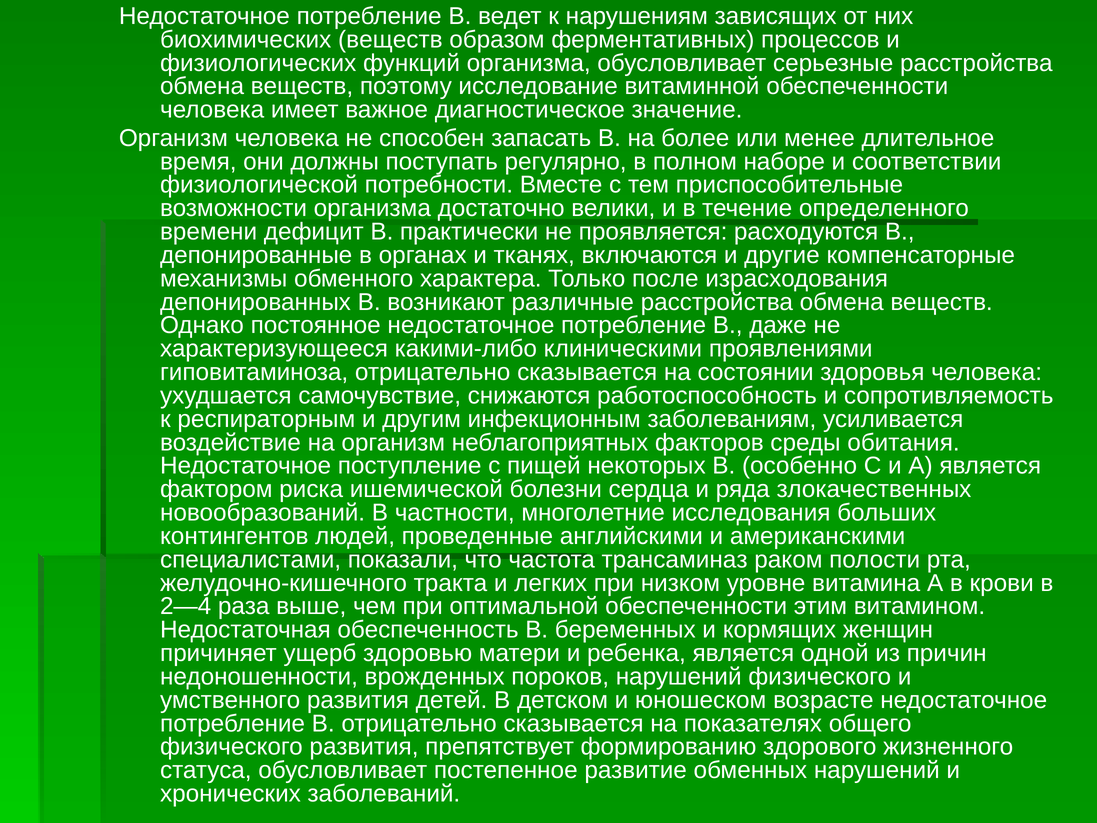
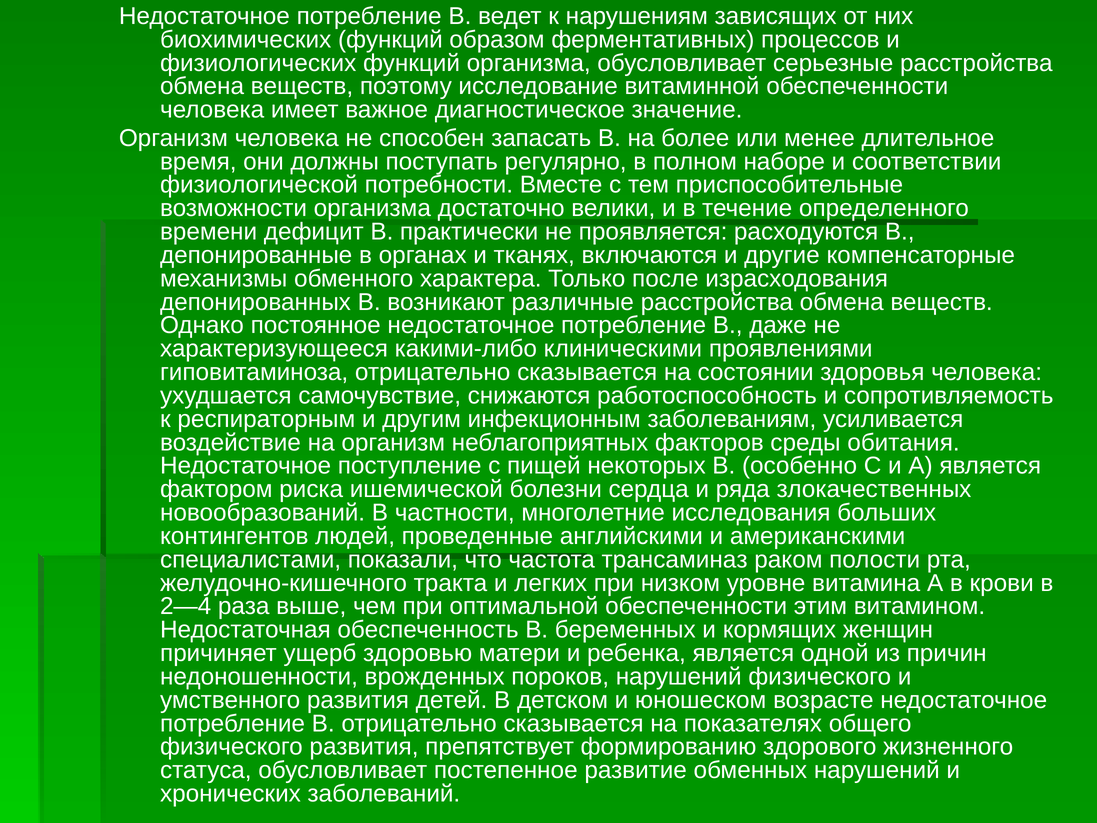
биохимических веществ: веществ -> функций
